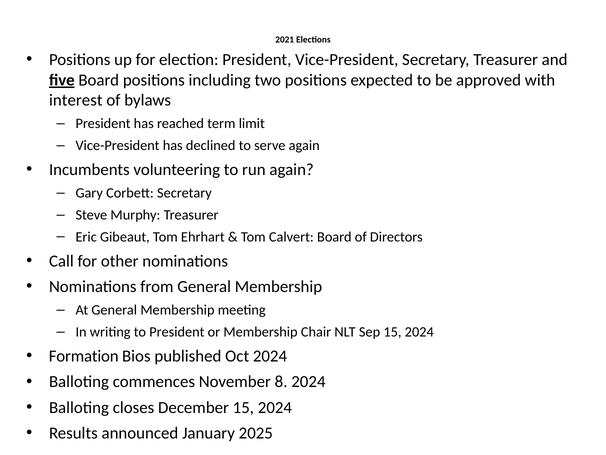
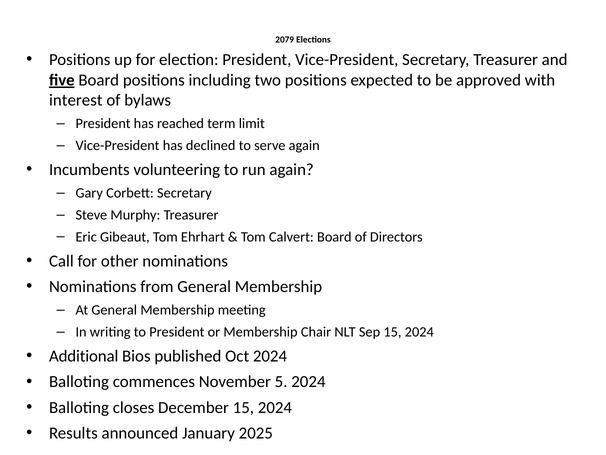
2021: 2021 -> 2079
Formation: Formation -> Additional
8: 8 -> 5
